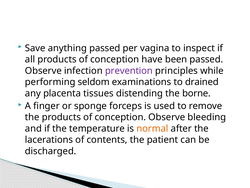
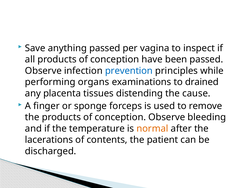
prevention colour: purple -> blue
seldom: seldom -> organs
borne: borne -> cause
